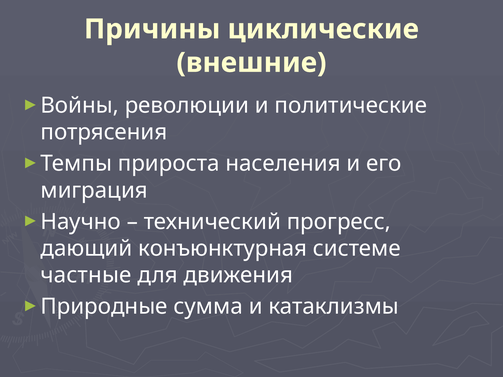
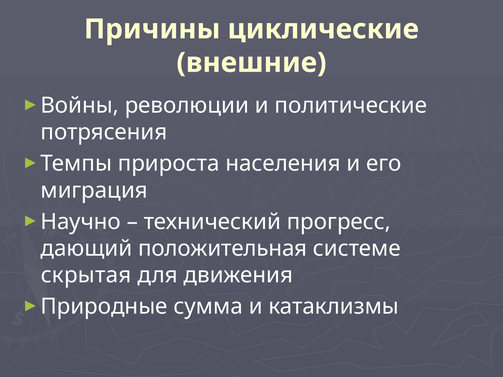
конъюнктурная: конъюнктурная -> положительная
частные: частные -> скрытая
